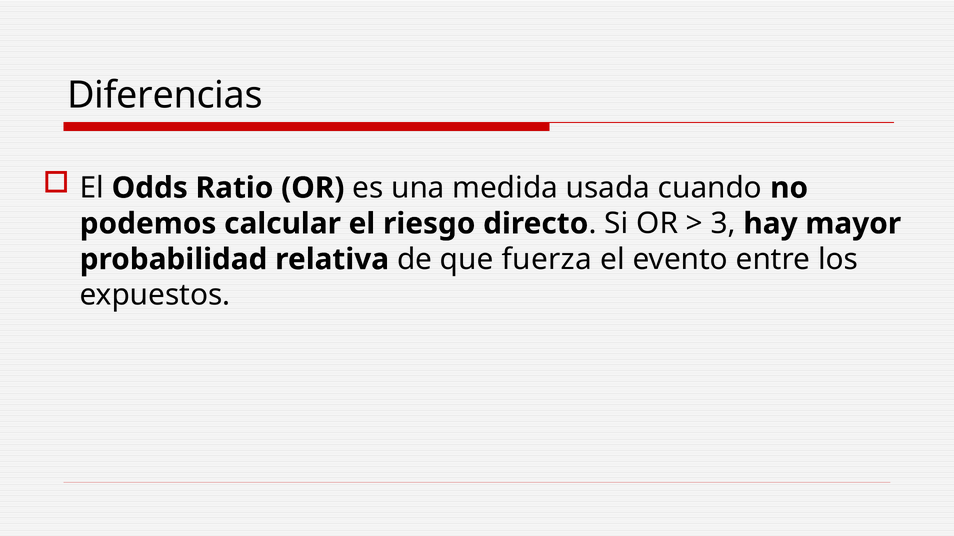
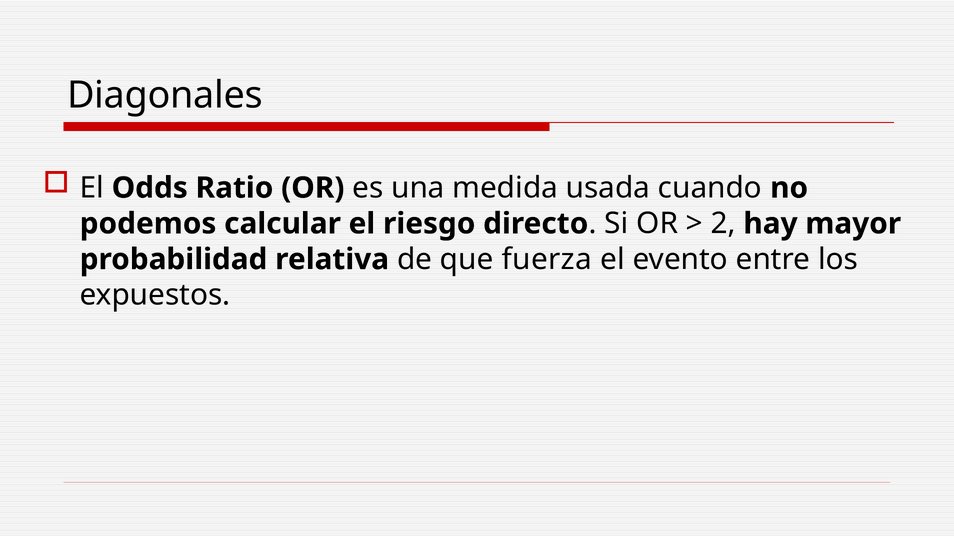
Diferencias: Diferencias -> Diagonales
3: 3 -> 2
